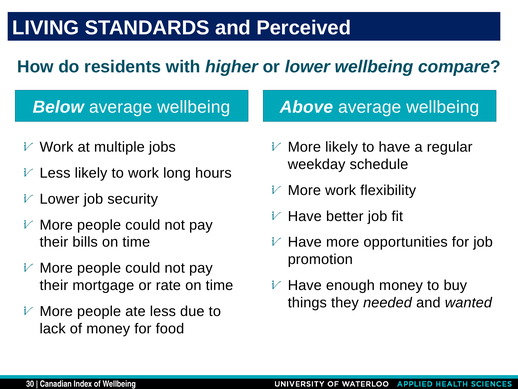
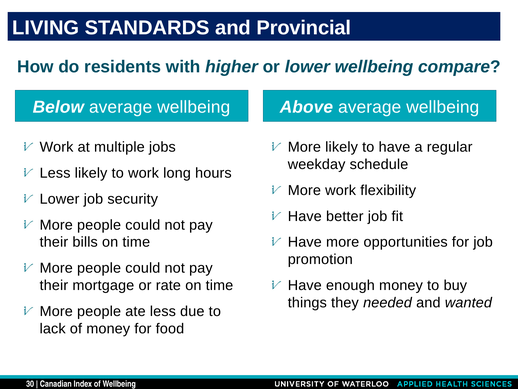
Perceived: Perceived -> Provincial
